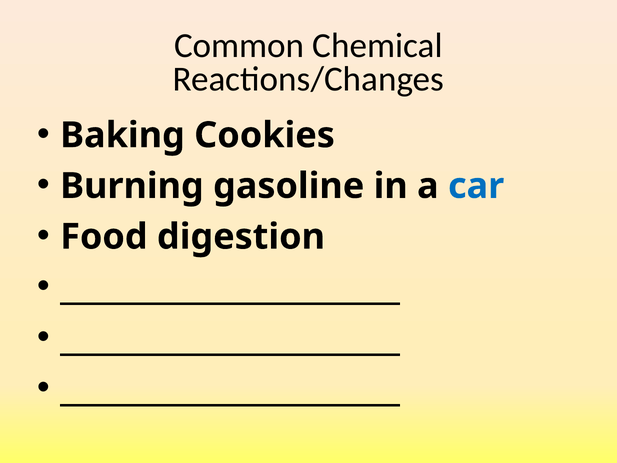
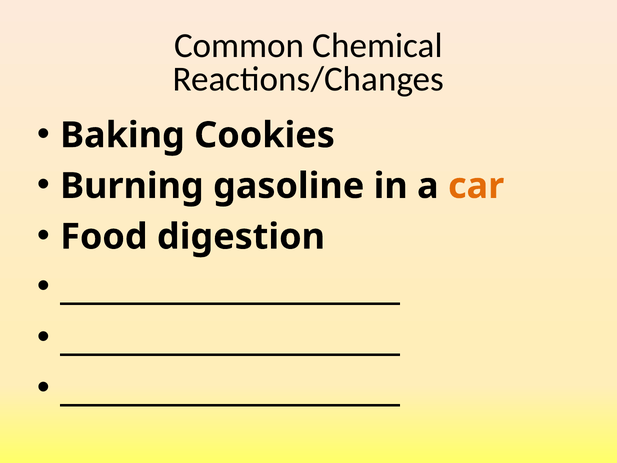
car colour: blue -> orange
